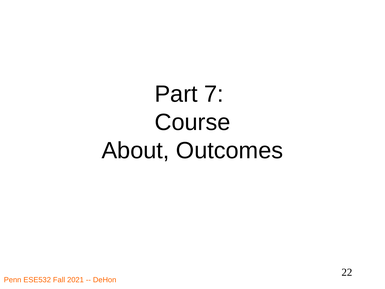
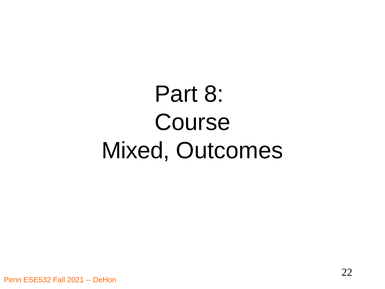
7: 7 -> 8
About: About -> Mixed
